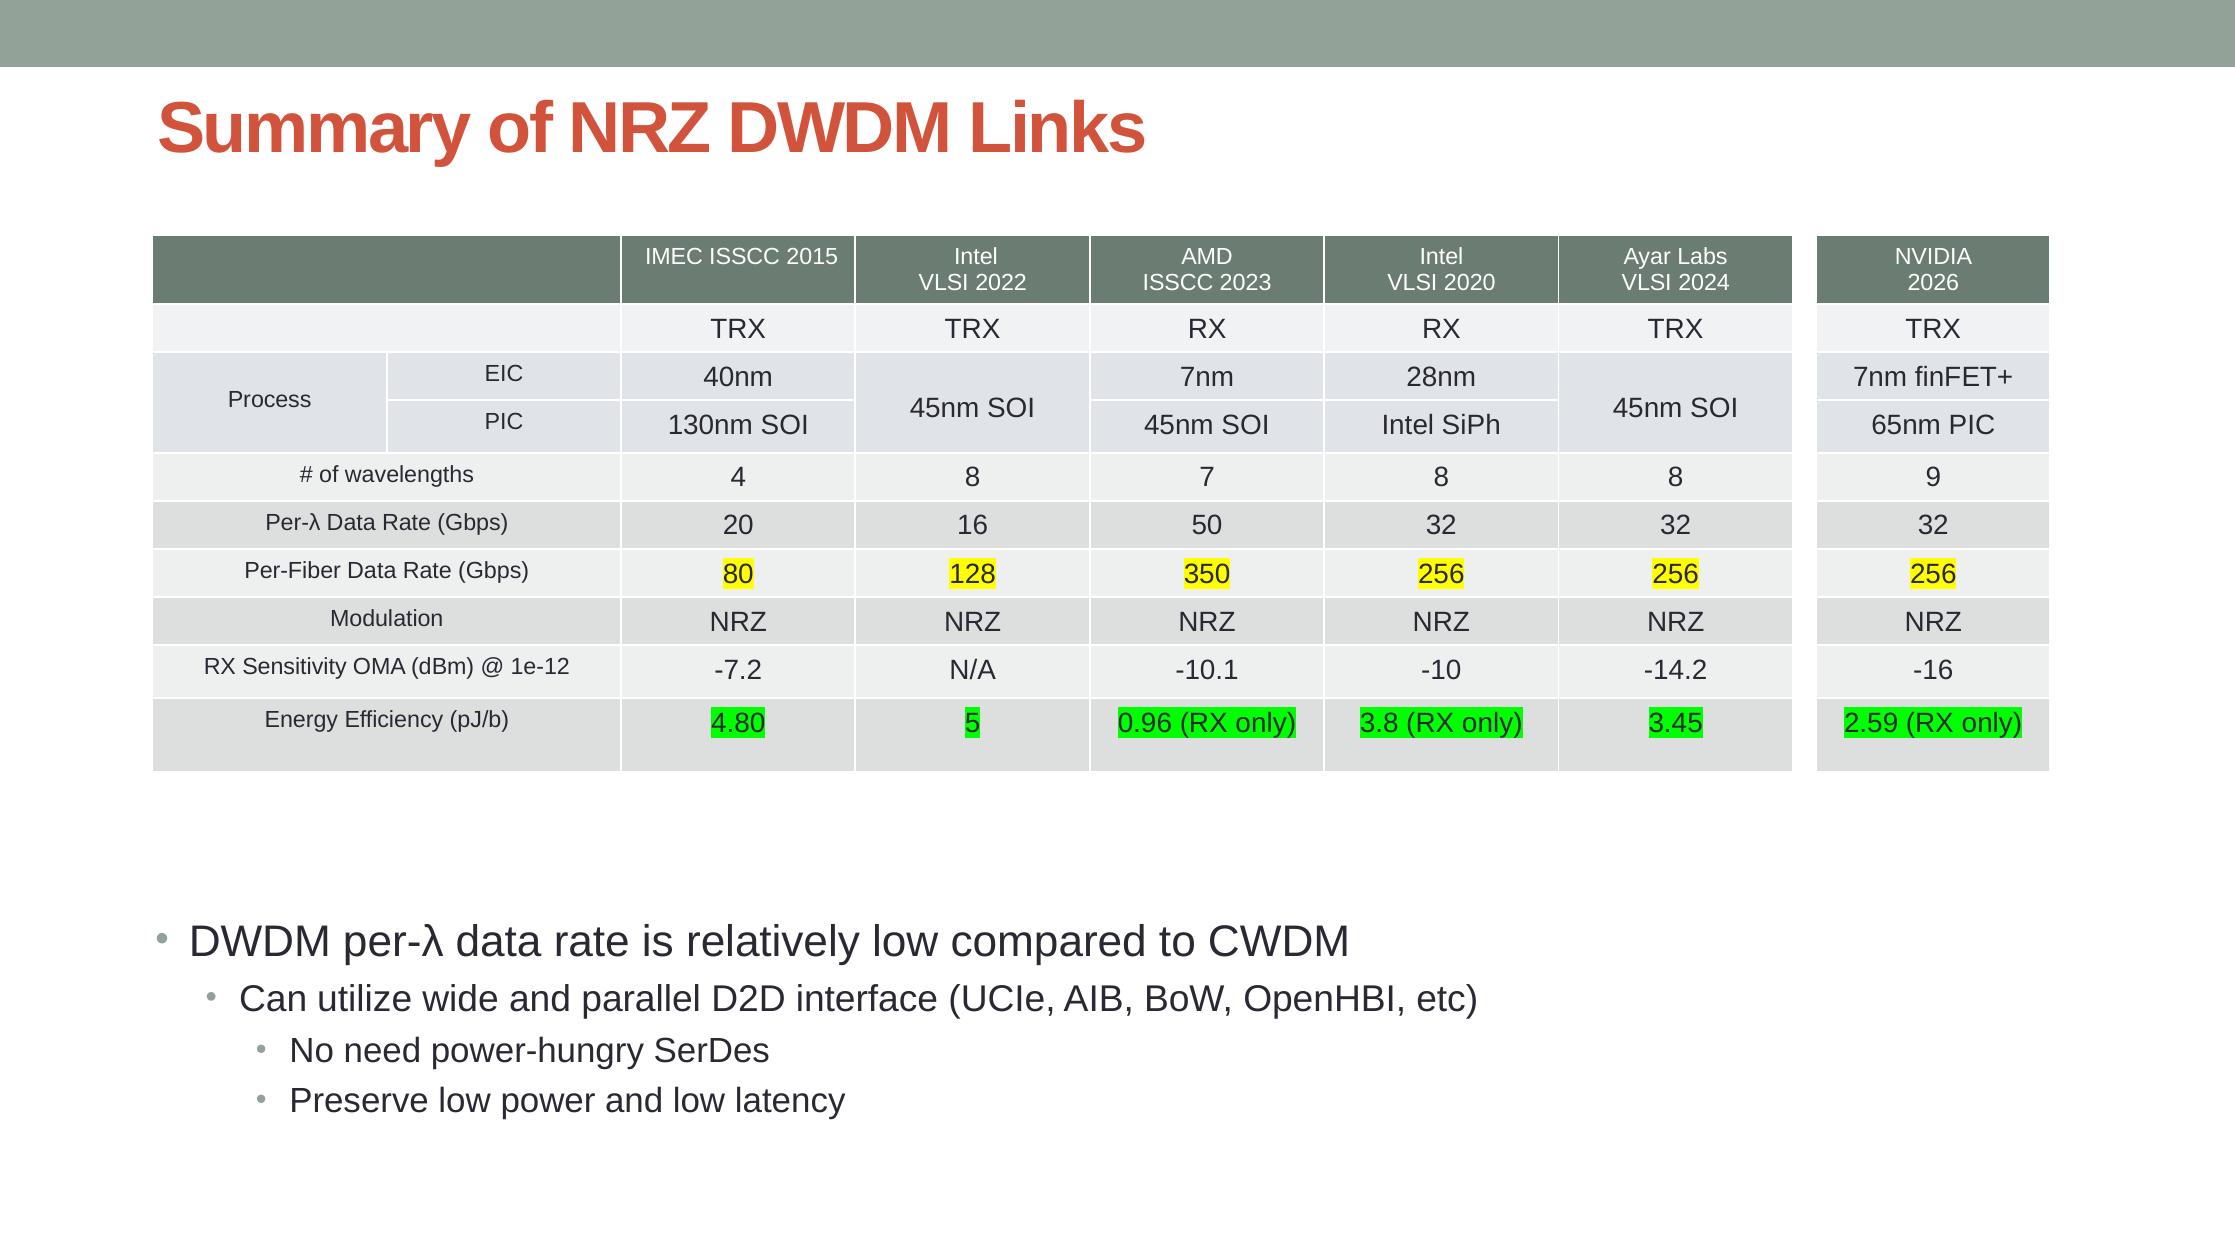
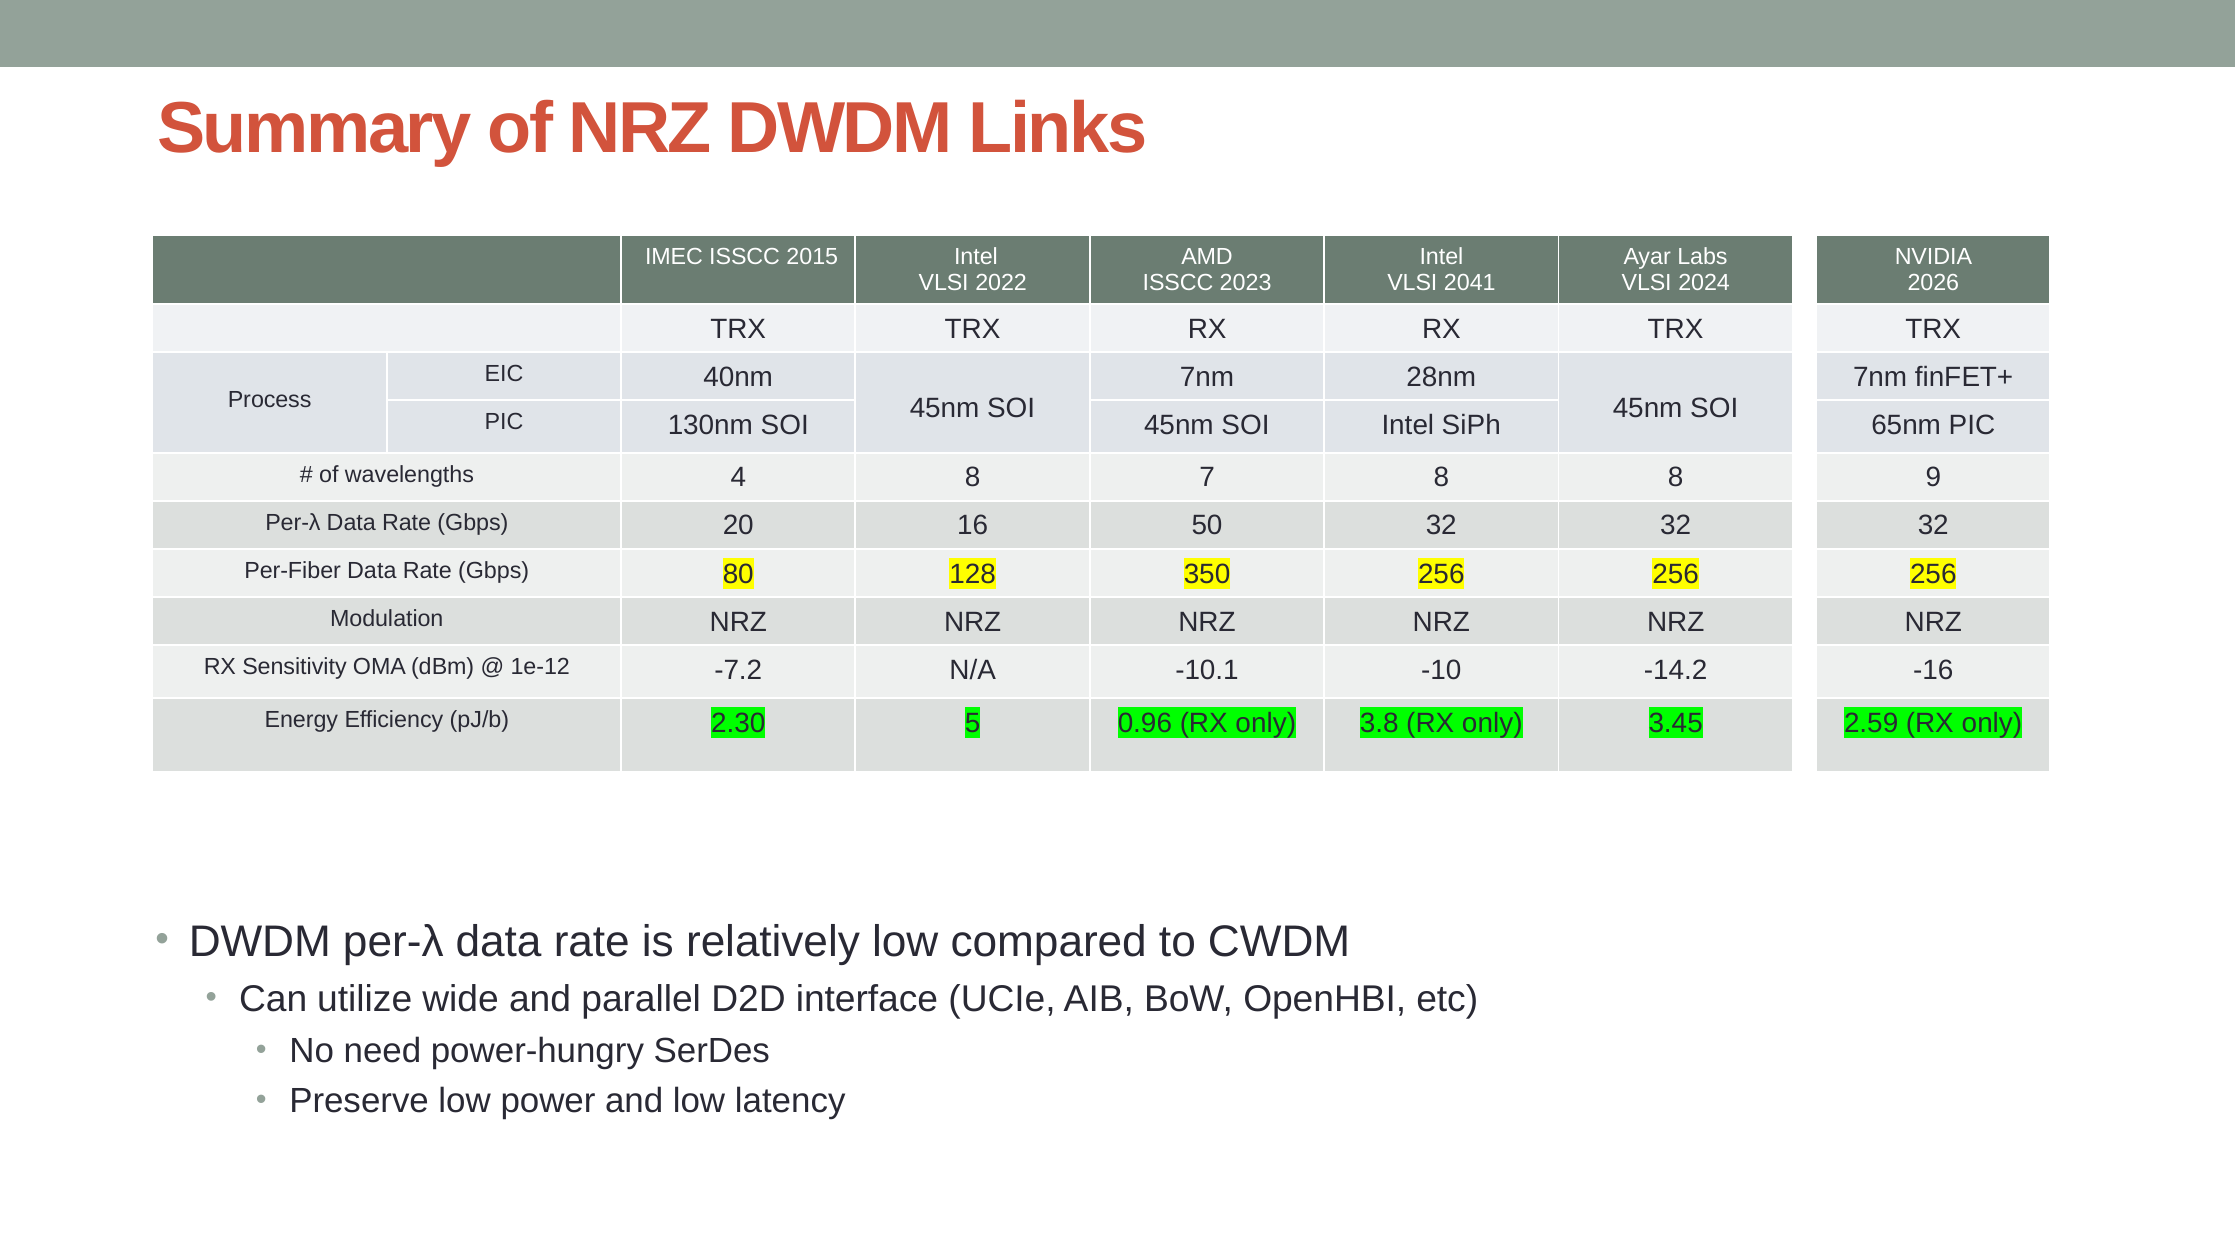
2020: 2020 -> 2041
4.80: 4.80 -> 2.30
